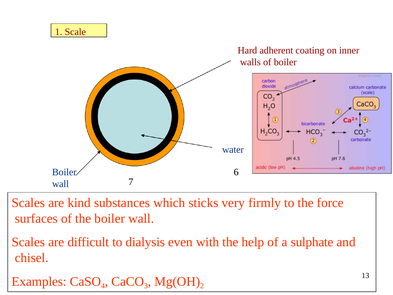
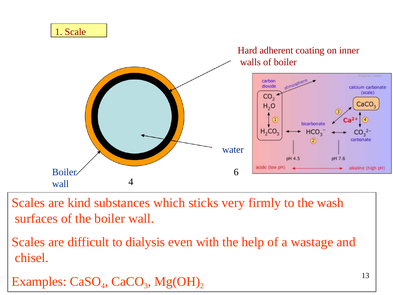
wall 7: 7 -> 4
force: force -> wash
sulphate: sulphate -> wastage
